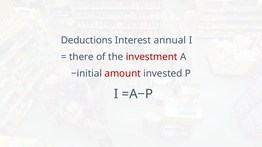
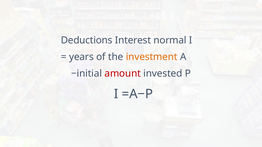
annual: annual -> normal
there: there -> years
investment colour: red -> orange
